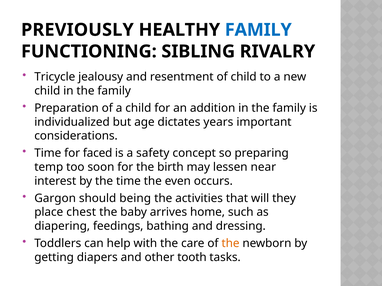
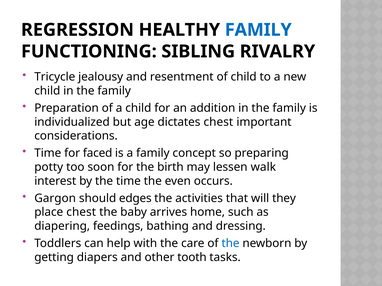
PREVIOUSLY: PREVIOUSLY -> REGRESSION
dictates years: years -> chest
a safety: safety -> family
temp: temp -> potty
near: near -> walk
being: being -> edges
the at (231, 244) colour: orange -> blue
